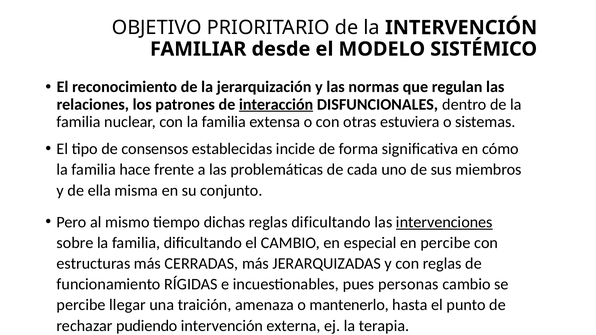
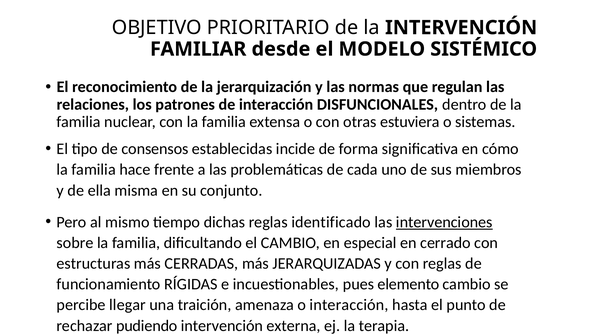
interacción at (276, 104) underline: present -> none
reglas dificultando: dificultando -> identificado
en percibe: percibe -> cerrado
personas: personas -> elemento
o mantenerlo: mantenerlo -> interacción
